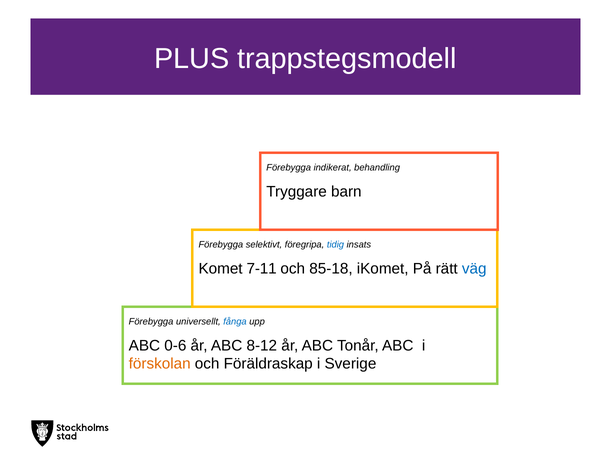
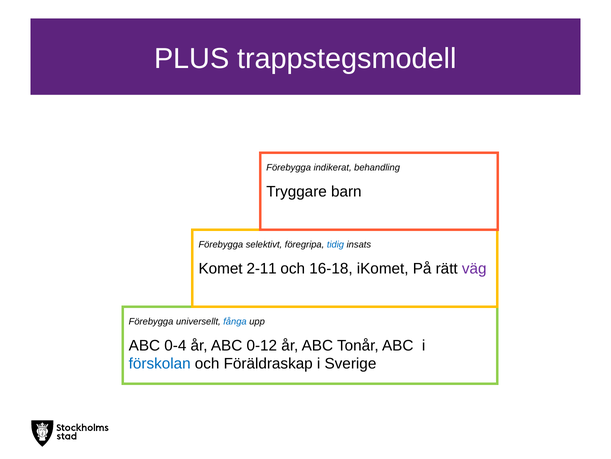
7-11: 7-11 -> 2-11
85-18: 85-18 -> 16-18
väg colour: blue -> purple
0-6: 0-6 -> 0-4
8-12: 8-12 -> 0-12
förskolan colour: orange -> blue
